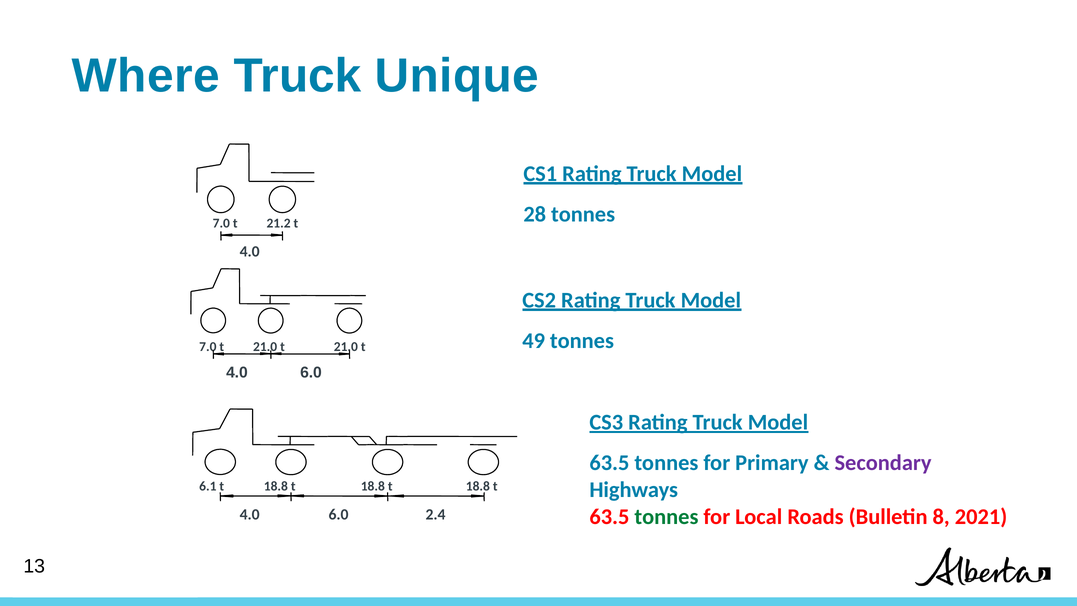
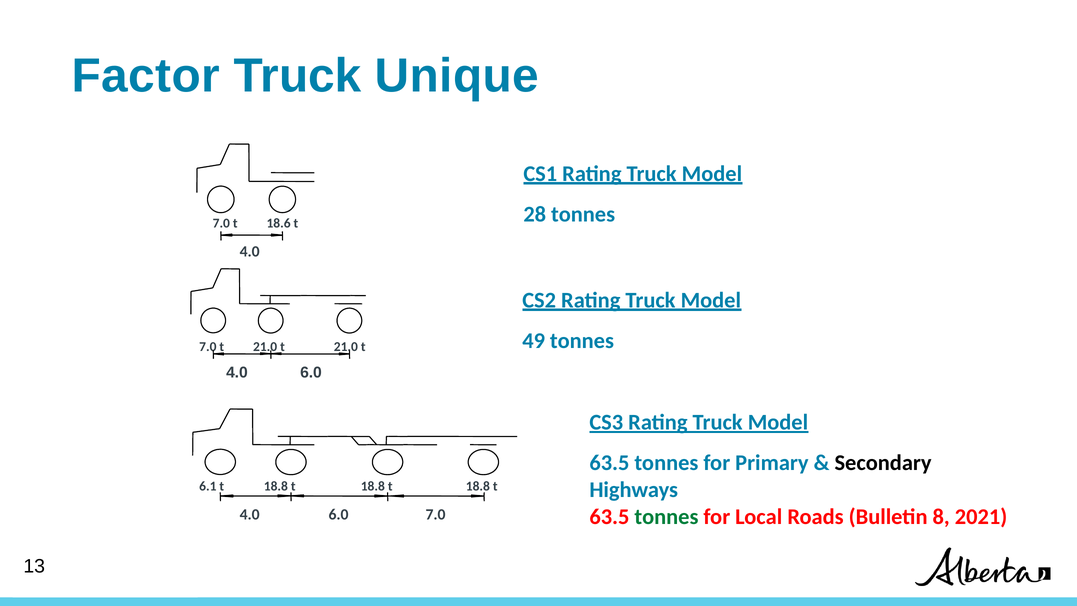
Where: Where -> Factor
21.2: 21.2 -> 18.6
Secondary colour: purple -> black
2.4 at (436, 515): 2.4 -> 7.0
